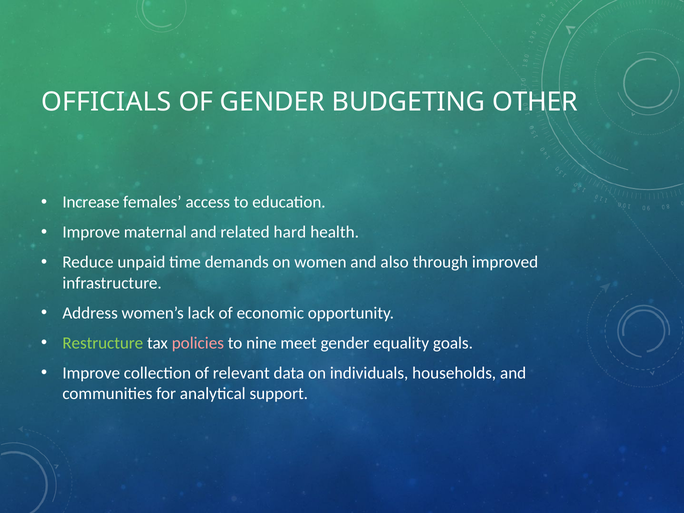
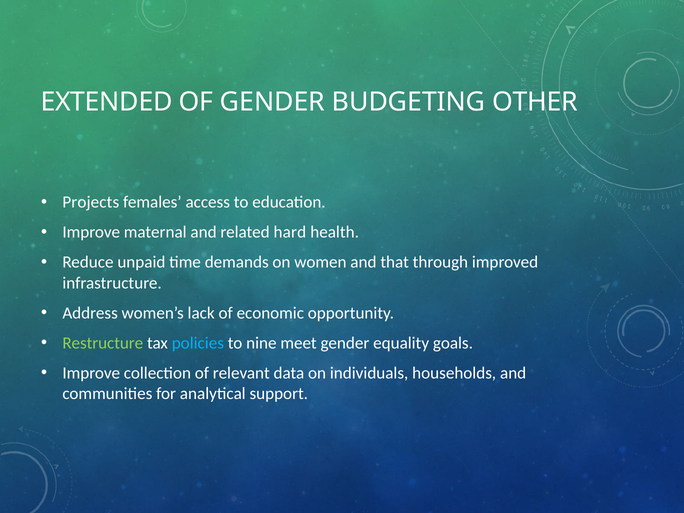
OFFICIALS: OFFICIALS -> EXTENDED
Increase: Increase -> Projects
also: also -> that
policies colour: pink -> light blue
